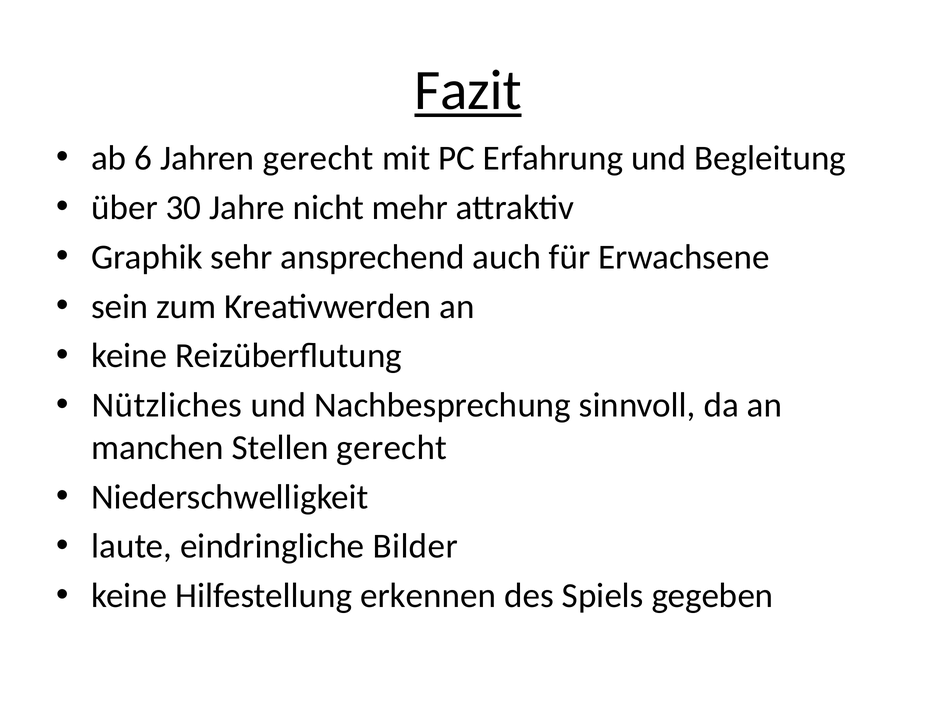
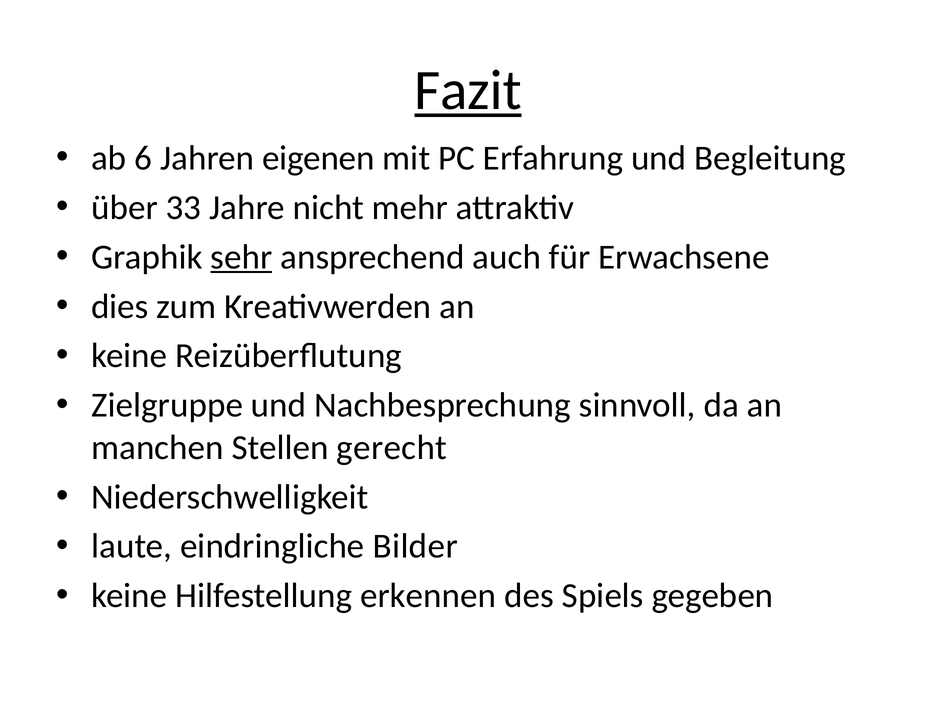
Jahren gerecht: gerecht -> eigenen
30: 30 -> 33
sehr underline: none -> present
sein: sein -> dies
Nützliches: Nützliches -> Zielgruppe
